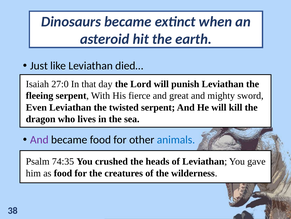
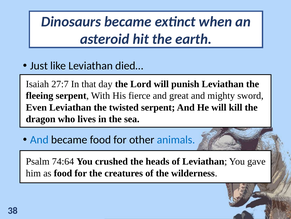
27:0: 27:0 -> 27:7
And at (39, 139) colour: purple -> blue
74:35: 74:35 -> 74:64
